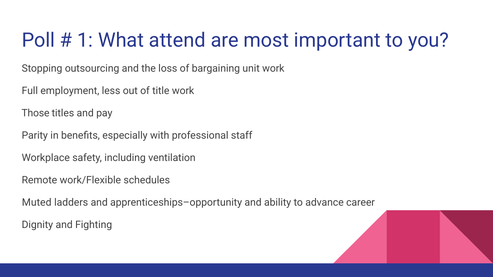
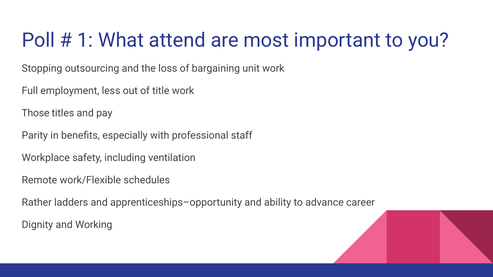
Muted: Muted -> Rather
Fighting: Fighting -> Working
